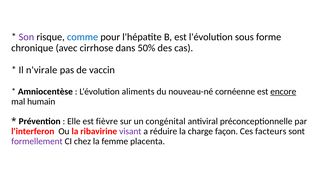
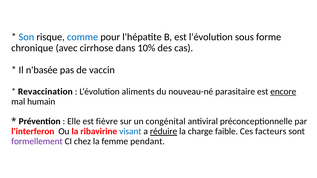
Son colour: purple -> blue
50%: 50% -> 10%
n'virale: n'virale -> n'basée
Amniocentèse: Amniocentèse -> Revaccination
cornéenne: cornéenne -> parasitaire
visant colour: purple -> blue
réduire underline: none -> present
façon: façon -> faible
placenta: placenta -> pendant
